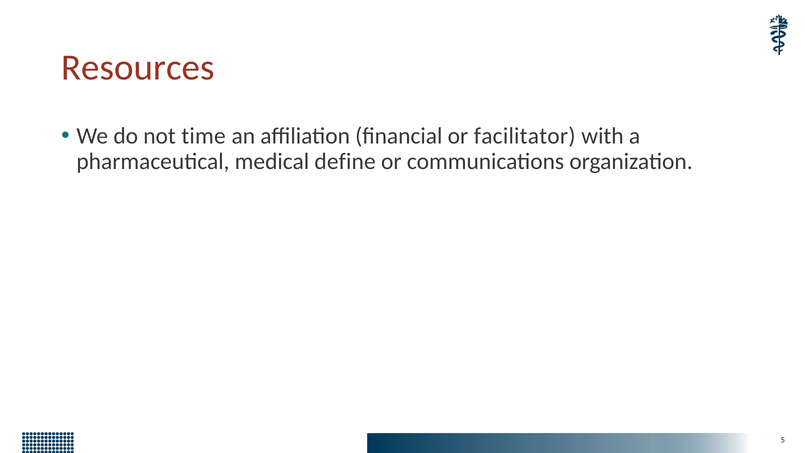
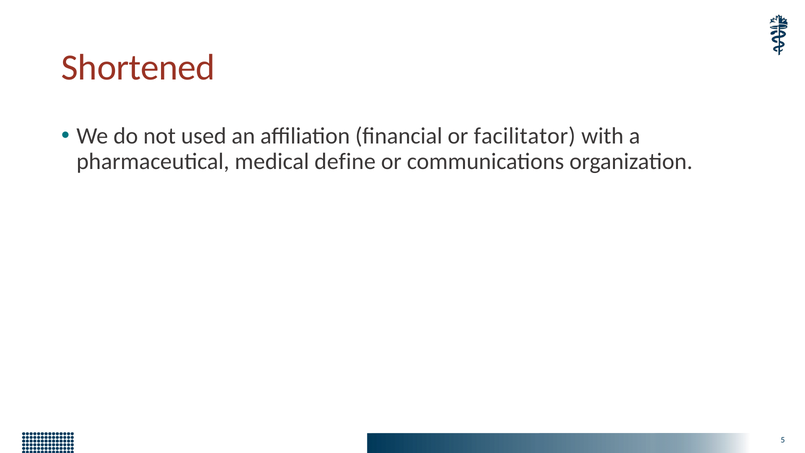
Resources: Resources -> Shortened
time: time -> used
